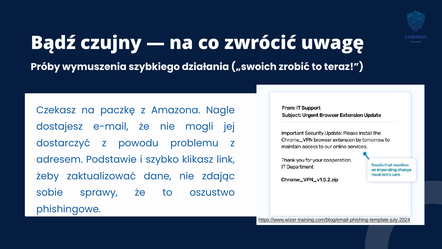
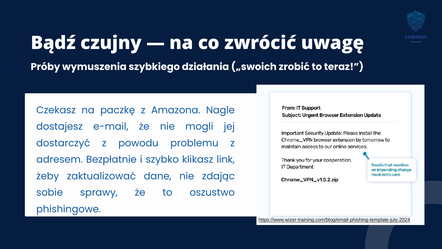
Podstawie: Podstawie -> Bezpłatnie
